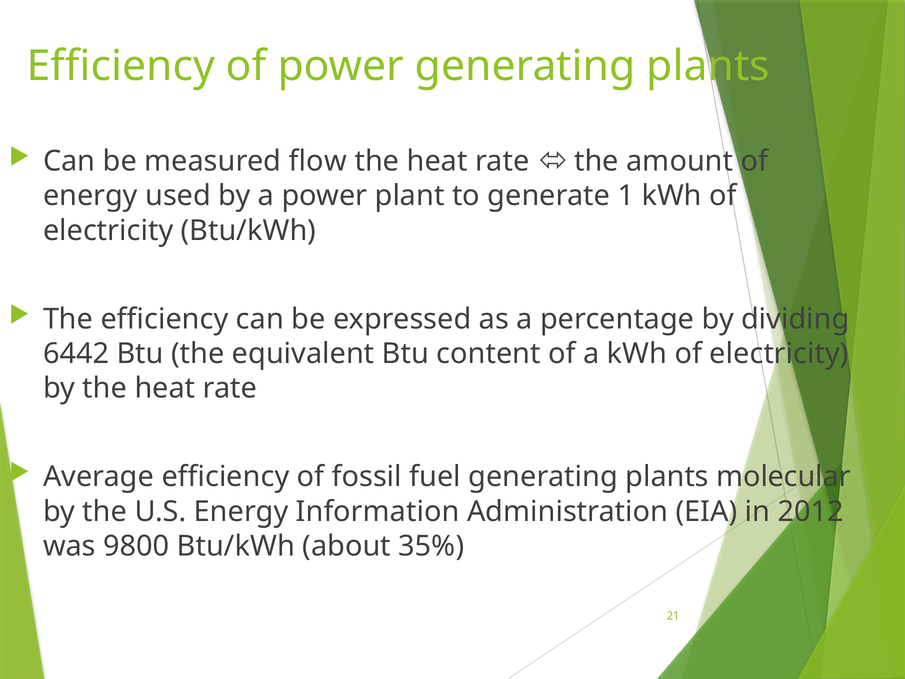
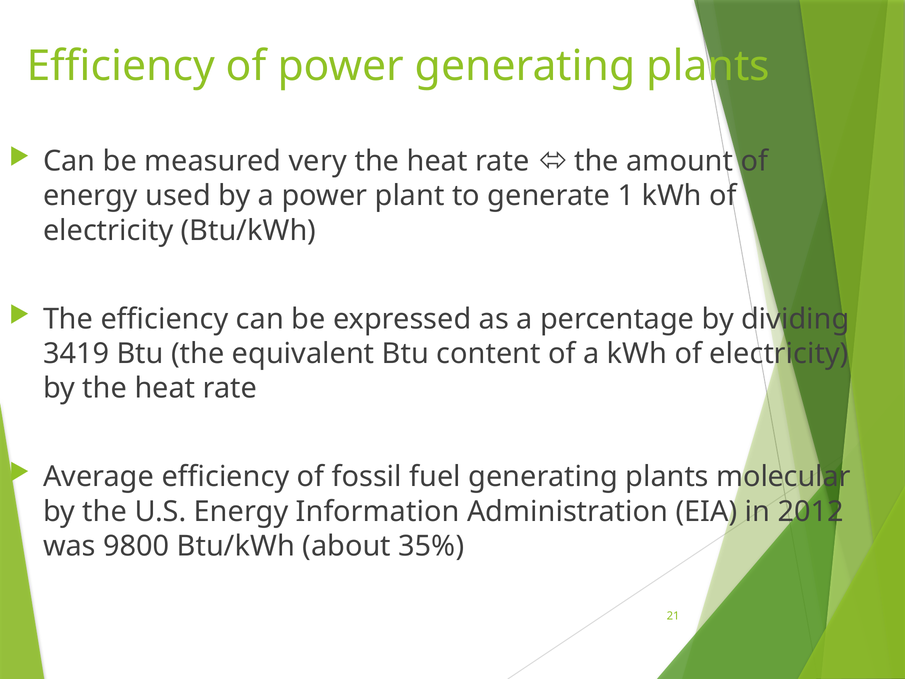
flow: flow -> very
6442: 6442 -> 3419
